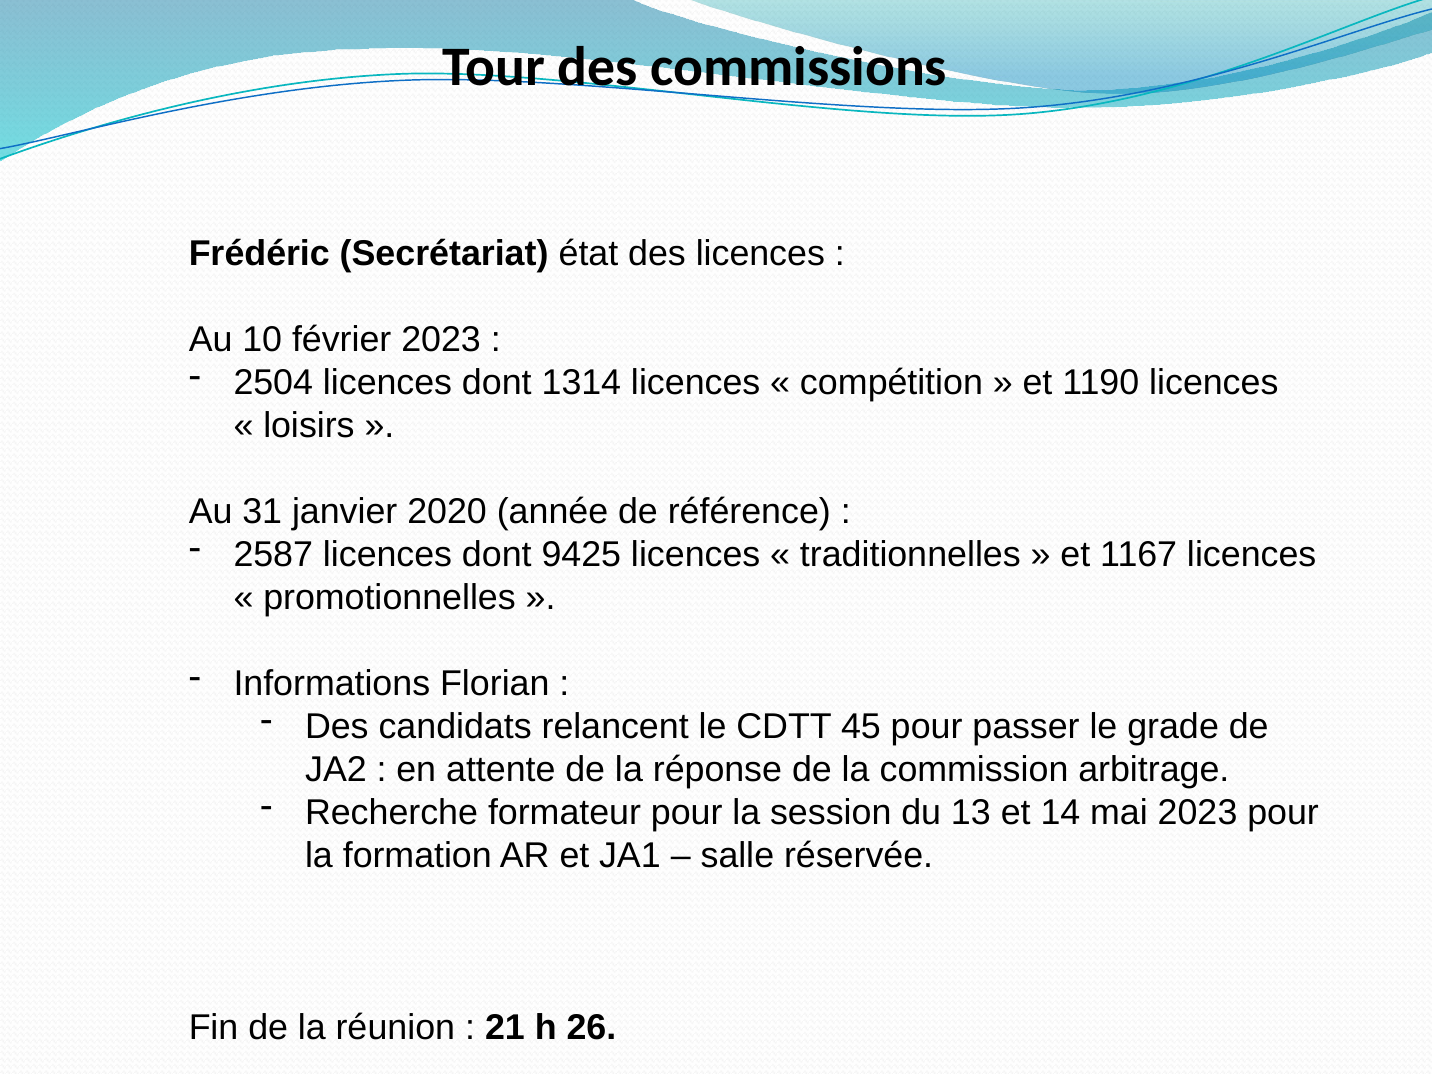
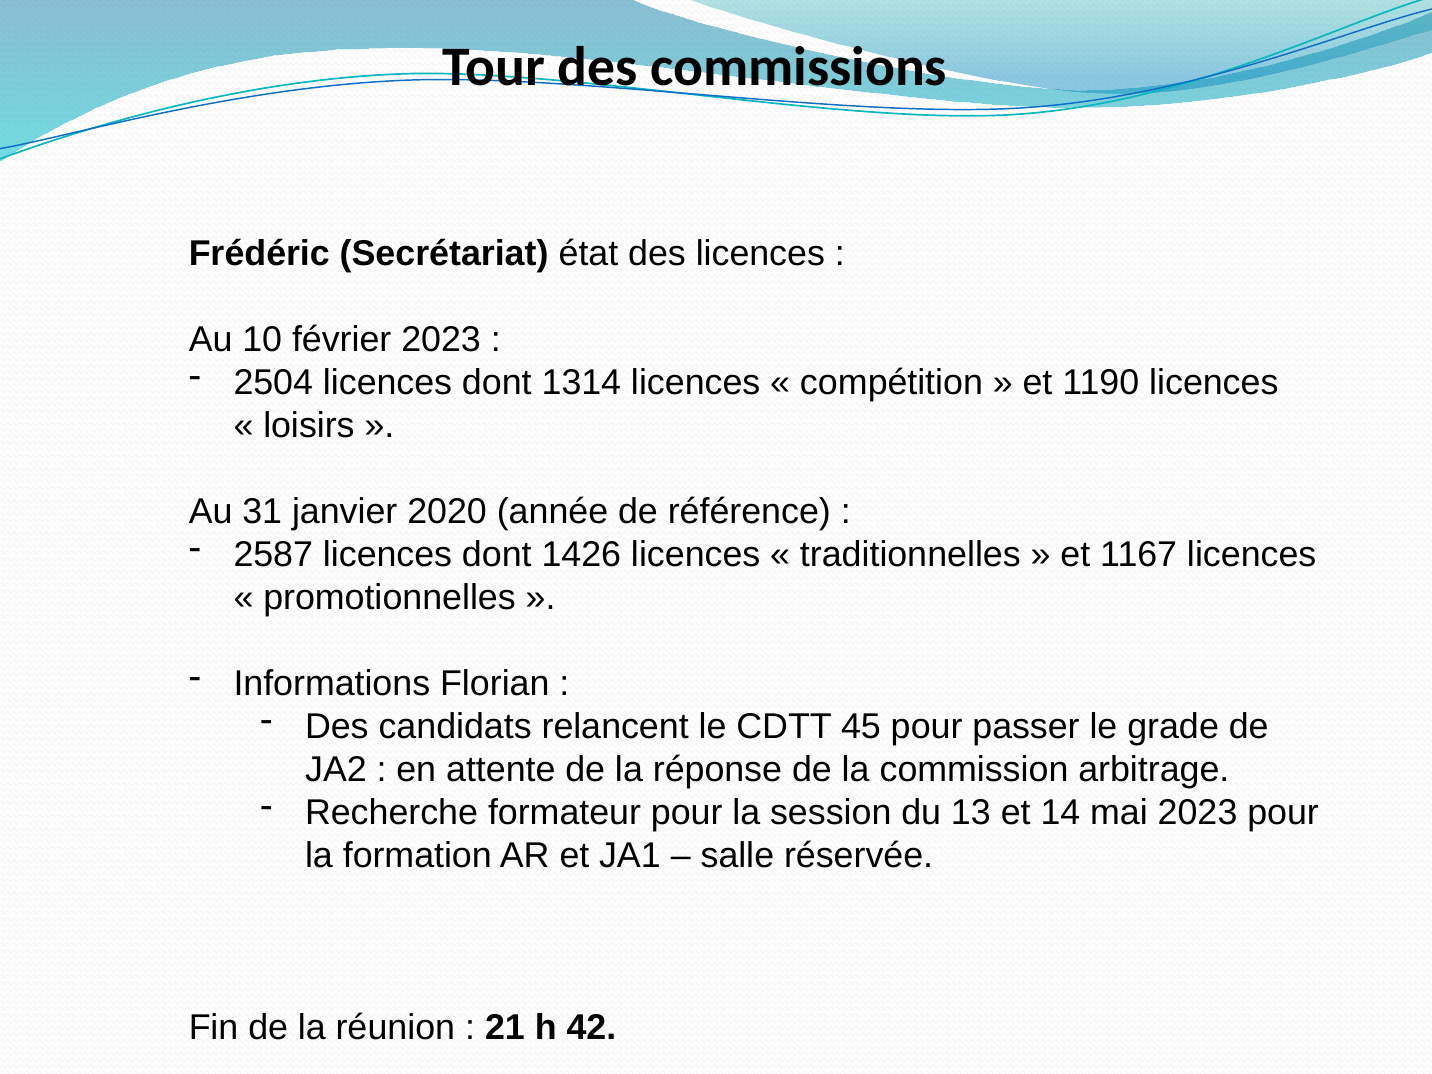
9425: 9425 -> 1426
26: 26 -> 42
